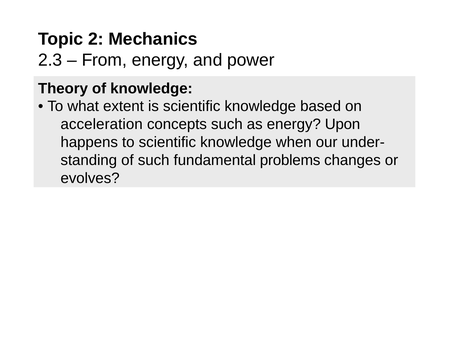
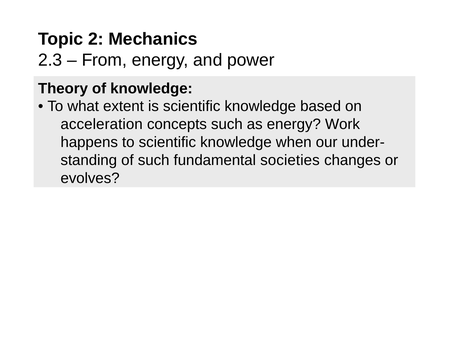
Upon: Upon -> Work
problems: problems -> societies
